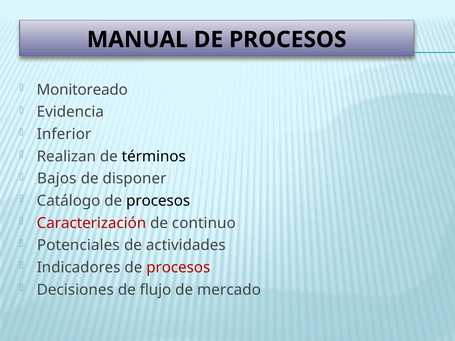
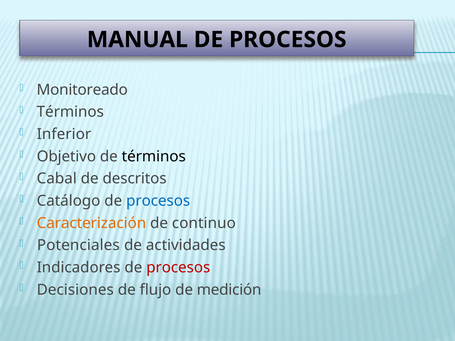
Evidencia at (70, 112): Evidencia -> Términos
Realizan: Realizan -> Objetivo
Bajos: Bajos -> Cabal
disponer: disponer -> descritos
procesos at (158, 201) colour: black -> blue
Caracterización colour: red -> orange
mercado: mercado -> medición
